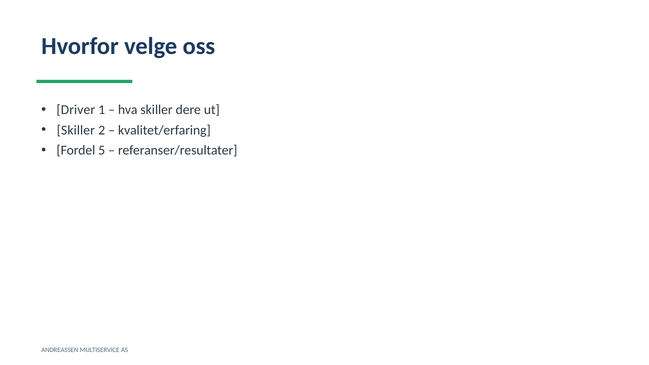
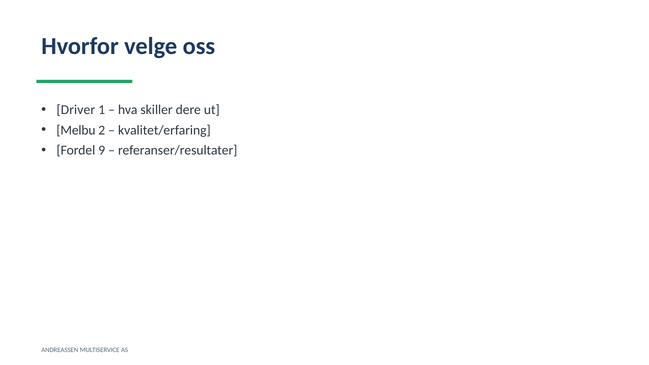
Skiller at (76, 130): Skiller -> Melbu
5: 5 -> 9
